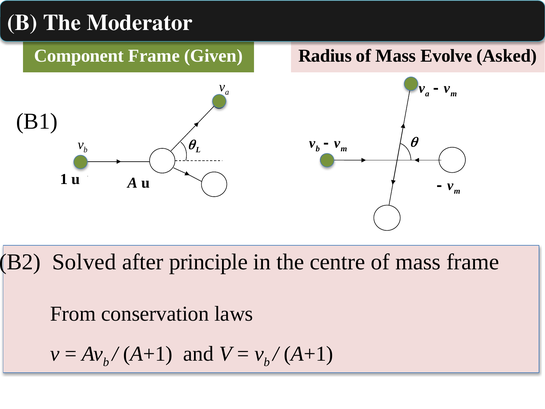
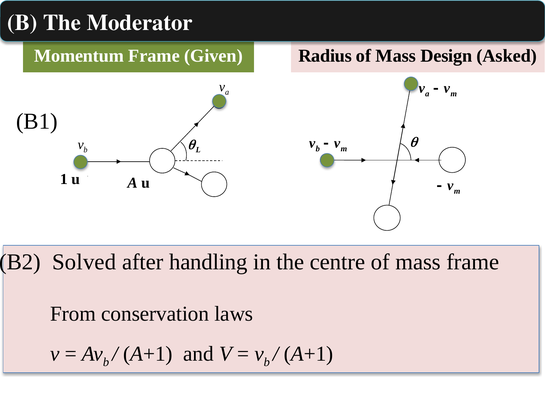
Component: Component -> Momentum
Evolve: Evolve -> Design
principle: principle -> handling
